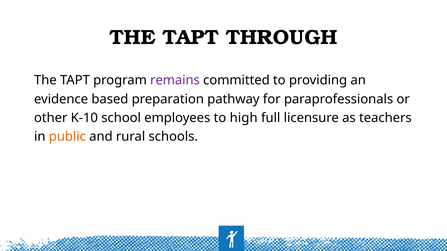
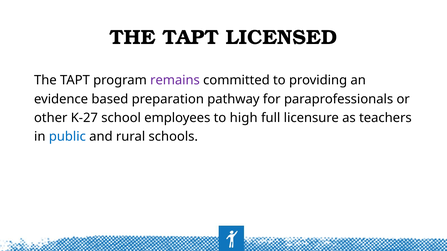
THROUGH: THROUGH -> LICENSED
K-10: K-10 -> K-27
public colour: orange -> blue
